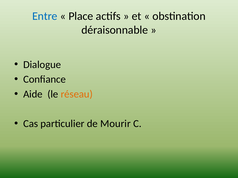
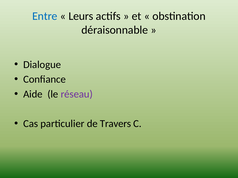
Place: Place -> Leurs
réseau colour: orange -> purple
Mourir: Mourir -> Travers
